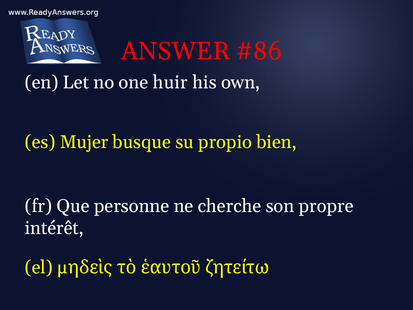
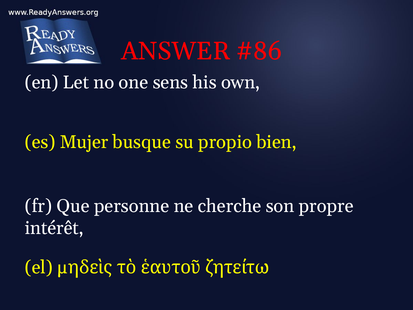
huir: huir -> sens
